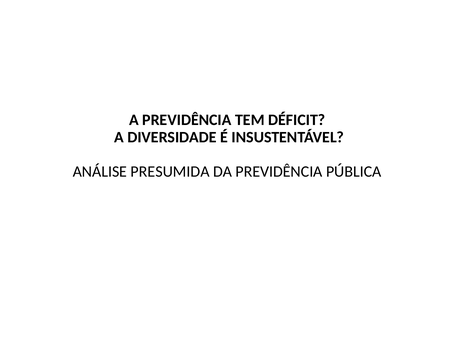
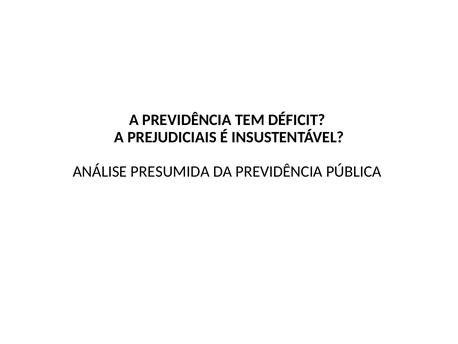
DIVERSIDADE: DIVERSIDADE -> PREJUDICIAIS
